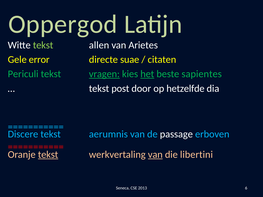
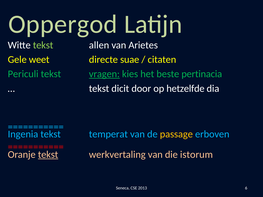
error: error -> weet
het underline: present -> none
sapientes: sapientes -> pertinacia
post: post -> dicit
Discere: Discere -> Ingenia
aerumnis: aerumnis -> temperat
passage colour: white -> yellow
van at (155, 155) underline: present -> none
libertini: libertini -> istorum
